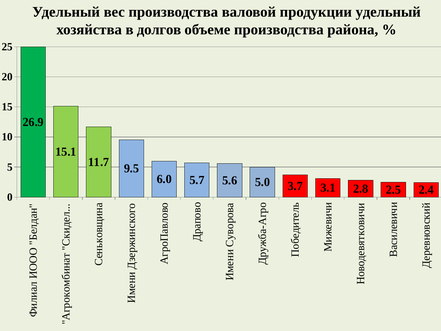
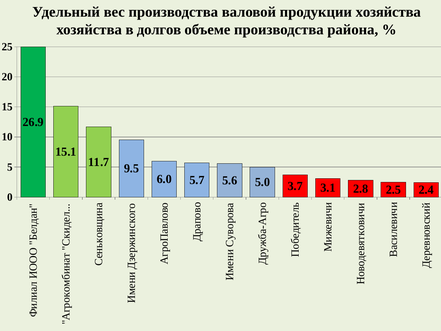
продукции удельный: удельный -> хозяйства
